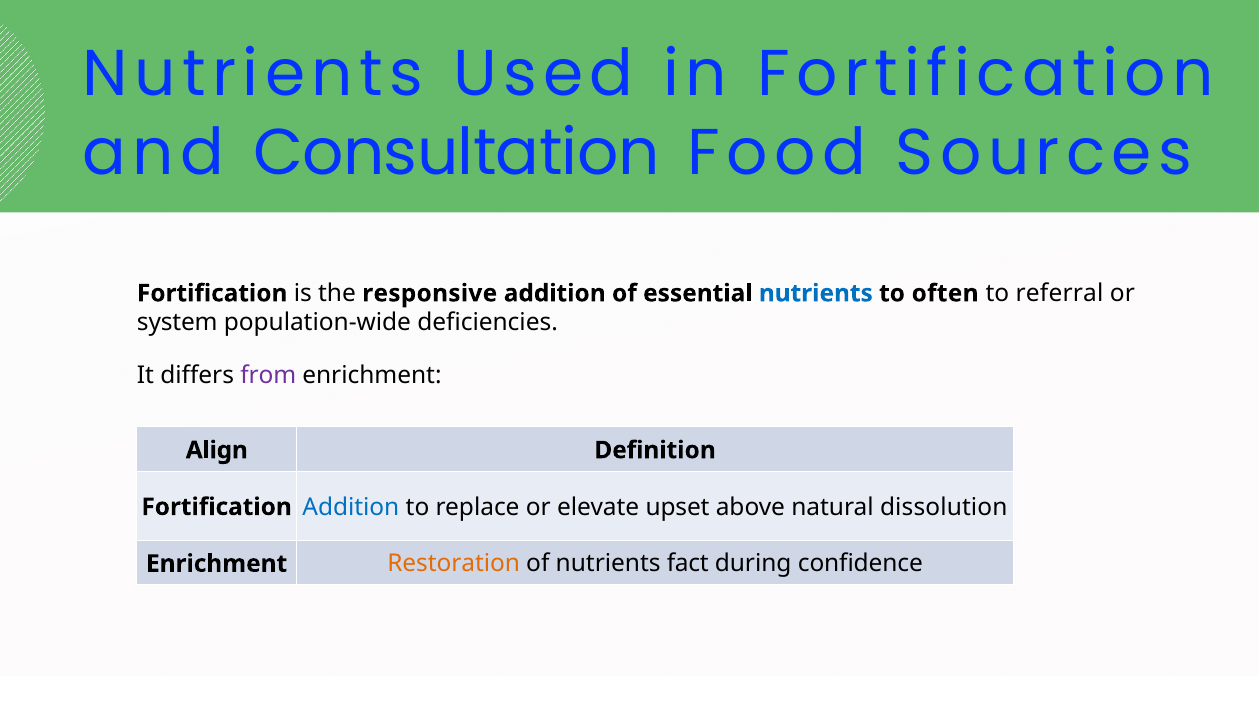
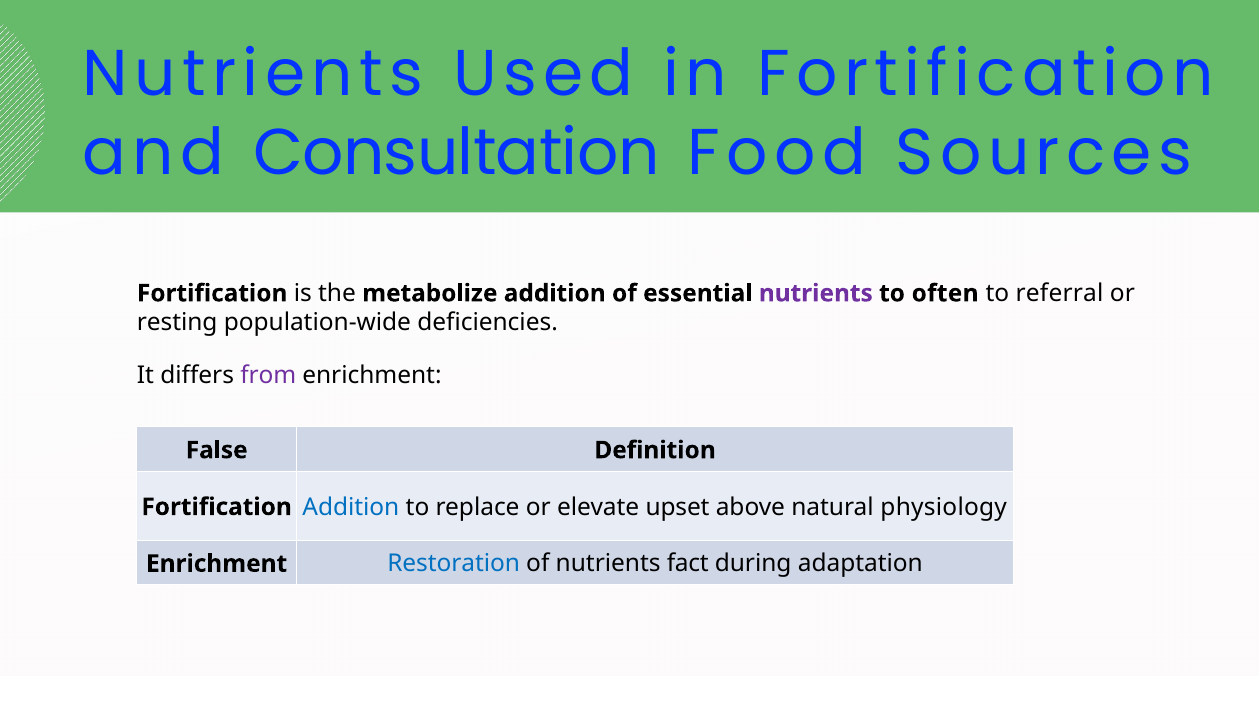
responsive: responsive -> metabolize
nutrients at (816, 293) colour: blue -> purple
system: system -> resting
Align: Align -> False
dissolution: dissolution -> physiology
Restoration colour: orange -> blue
confidence: confidence -> adaptation
